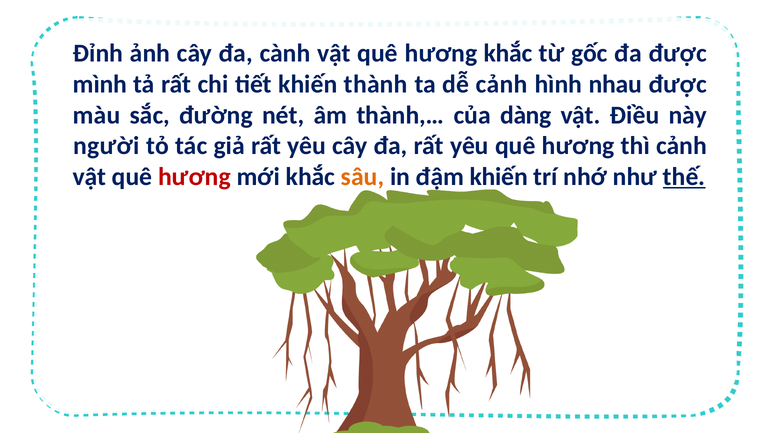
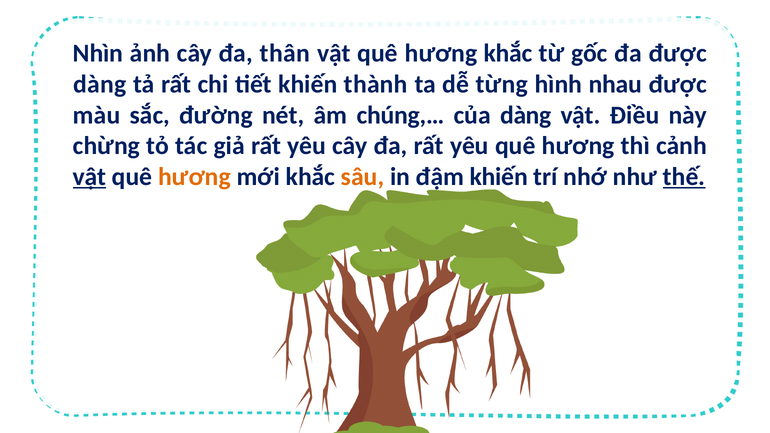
Đỉnh: Đỉnh -> Nhìn
cành: cành -> thân
mình at (100, 84): mình -> dàng
dễ cảnh: cảnh -> từng
thành,…: thành,… -> chúng,…
người: người -> chừng
vật at (90, 177) underline: none -> present
hương at (194, 177) colour: red -> orange
